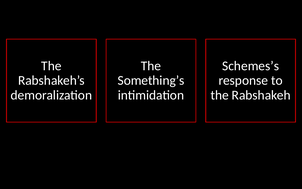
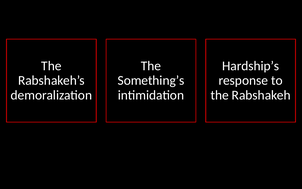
Schemes’s: Schemes’s -> Hardship’s
